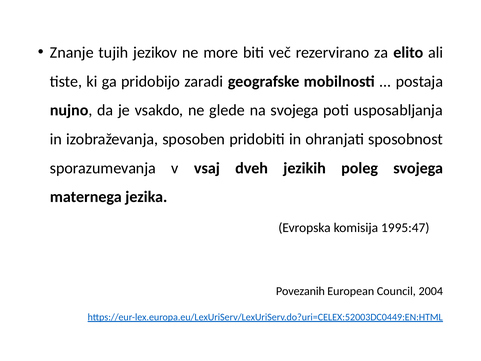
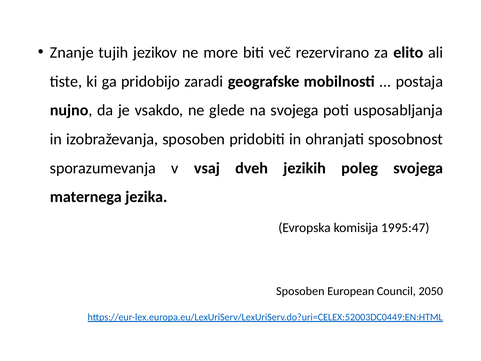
Povezanih at (300, 291): Povezanih -> Sposoben
2004: 2004 -> 2050
